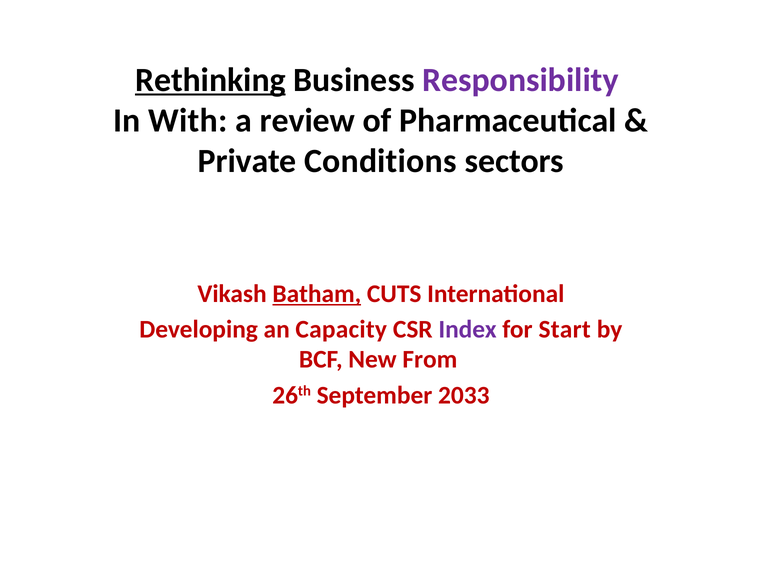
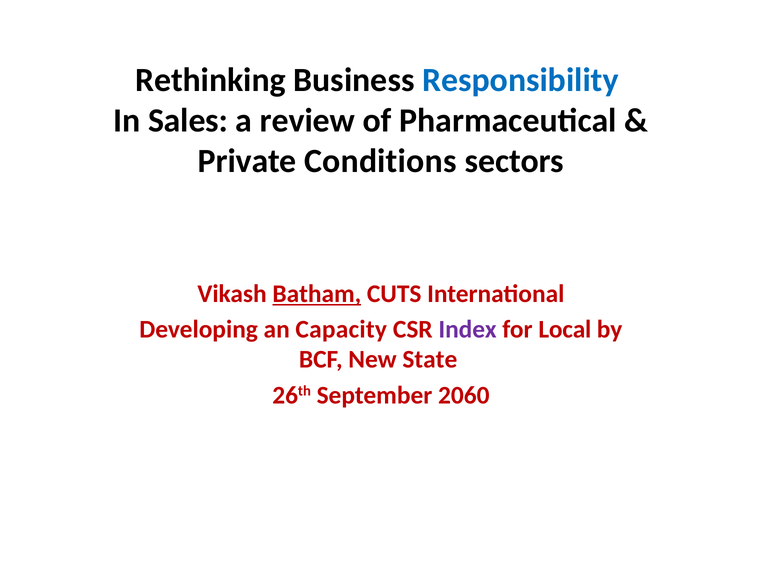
Rethinking underline: present -> none
Responsibility colour: purple -> blue
With: With -> Sales
Start: Start -> Local
From: From -> State
2033: 2033 -> 2060
